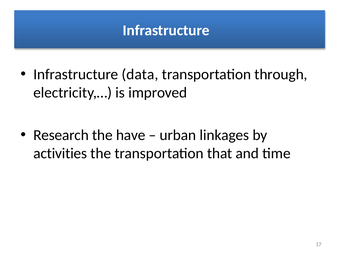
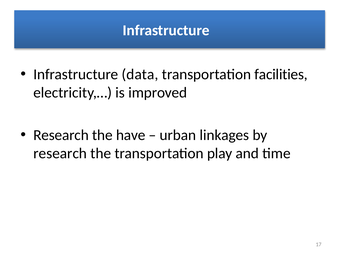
through: through -> facilities
activities at (60, 154): activities -> research
that: that -> play
